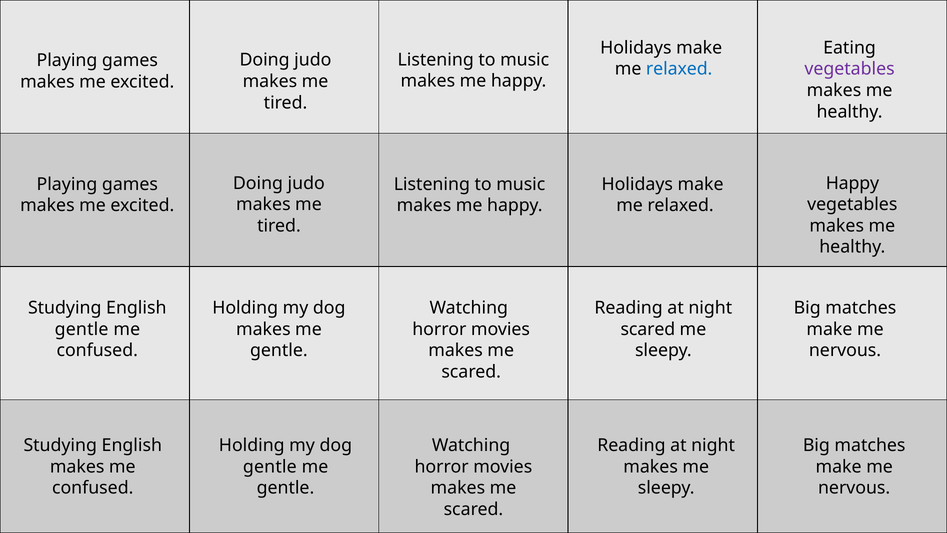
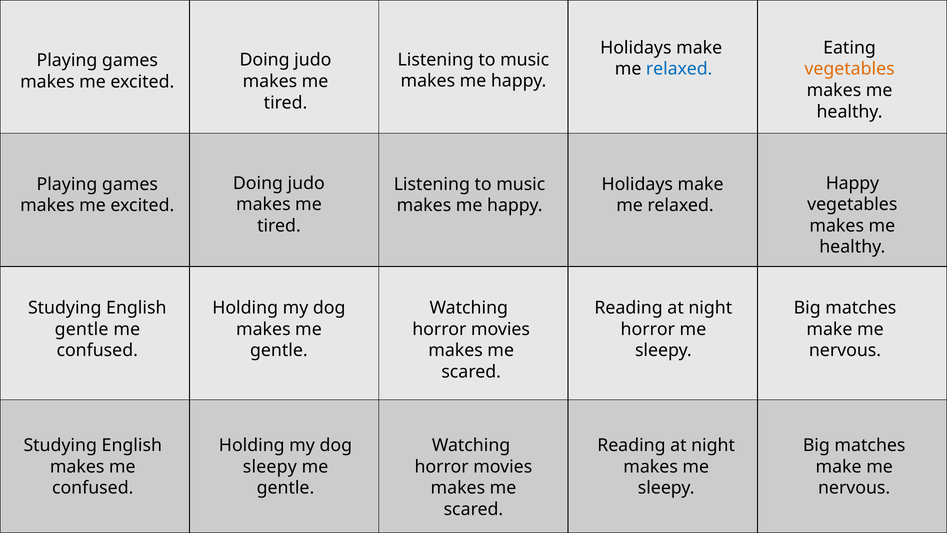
vegetables at (850, 69) colour: purple -> orange
scared at (648, 329): scared -> horror
gentle at (270, 466): gentle -> sleepy
